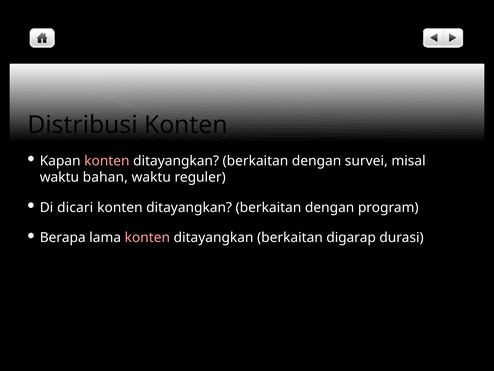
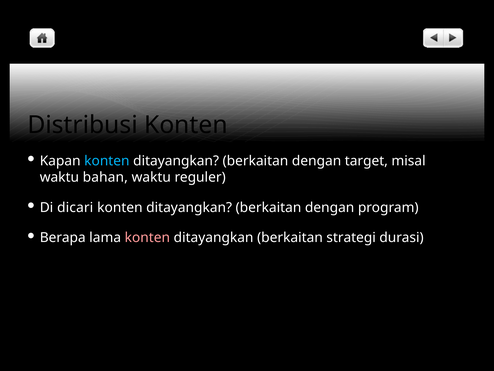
konten at (107, 161) colour: pink -> light blue
survei: survei -> target
digarap: digarap -> strategi
